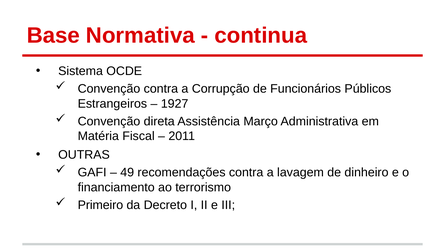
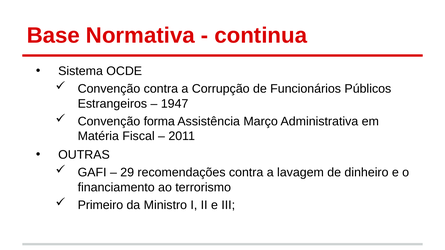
1927: 1927 -> 1947
direta: direta -> forma
49: 49 -> 29
Decreto: Decreto -> Ministro
